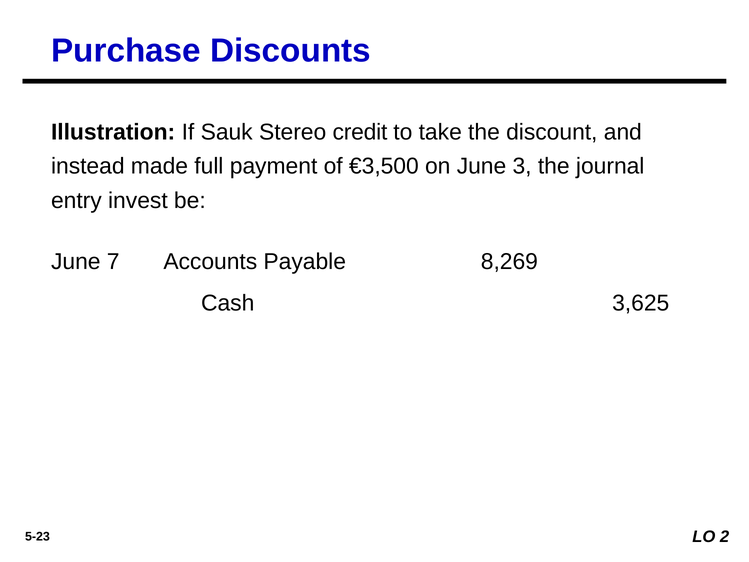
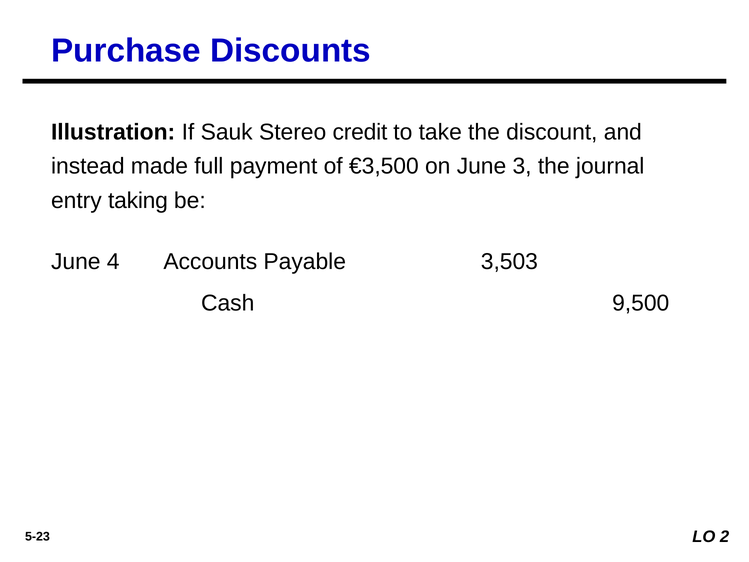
invest: invest -> taking
7: 7 -> 4
8,269: 8,269 -> 3,503
3,625: 3,625 -> 9,500
